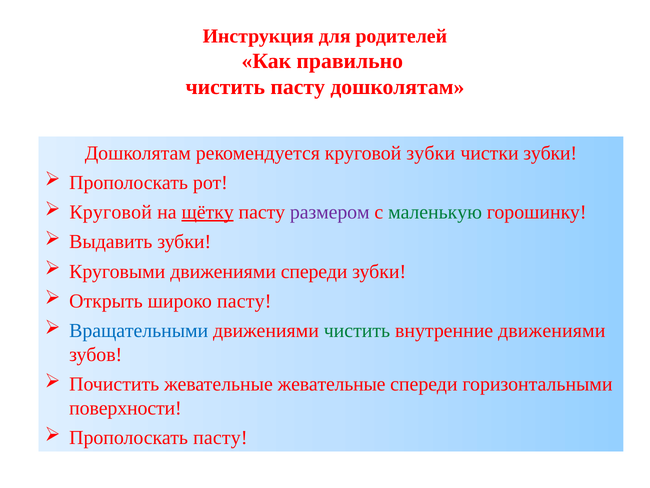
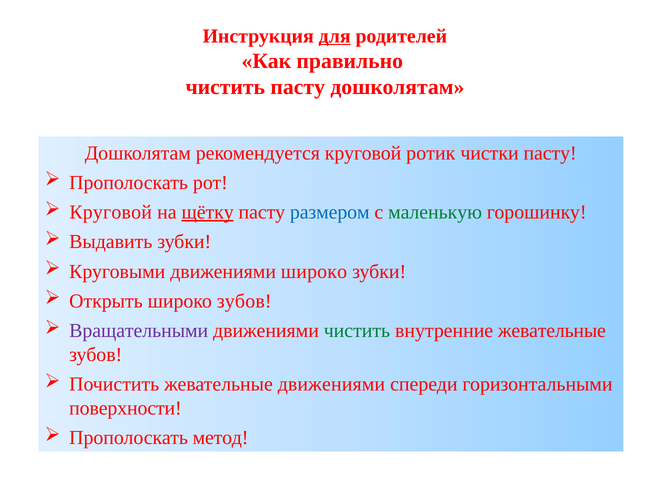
для underline: none -> present
круговой зубки: зубки -> ротик
чистки зубки: зубки -> пасту
размером colour: purple -> blue
движениями спереди: спереди -> широко
широко пасту: пасту -> зубов
Вращательными colour: blue -> purple
внутренние движениями: движениями -> жевательные
жевательные жевательные: жевательные -> движениями
Прополоскать пасту: пасту -> метод
